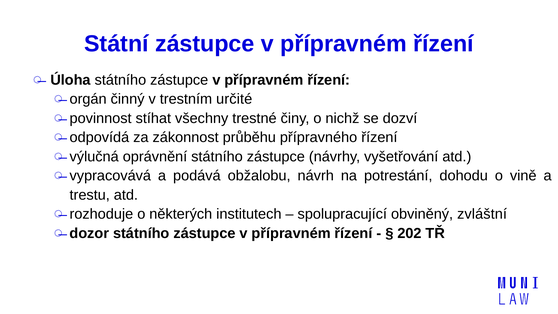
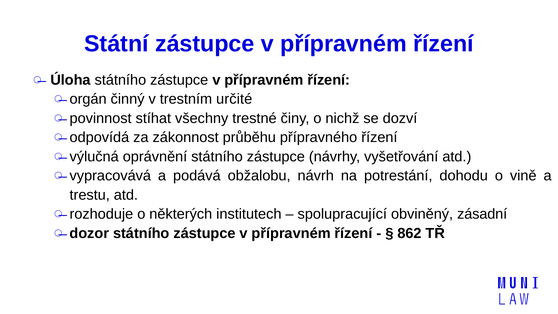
zvláštní: zvláštní -> zásadní
202: 202 -> 862
